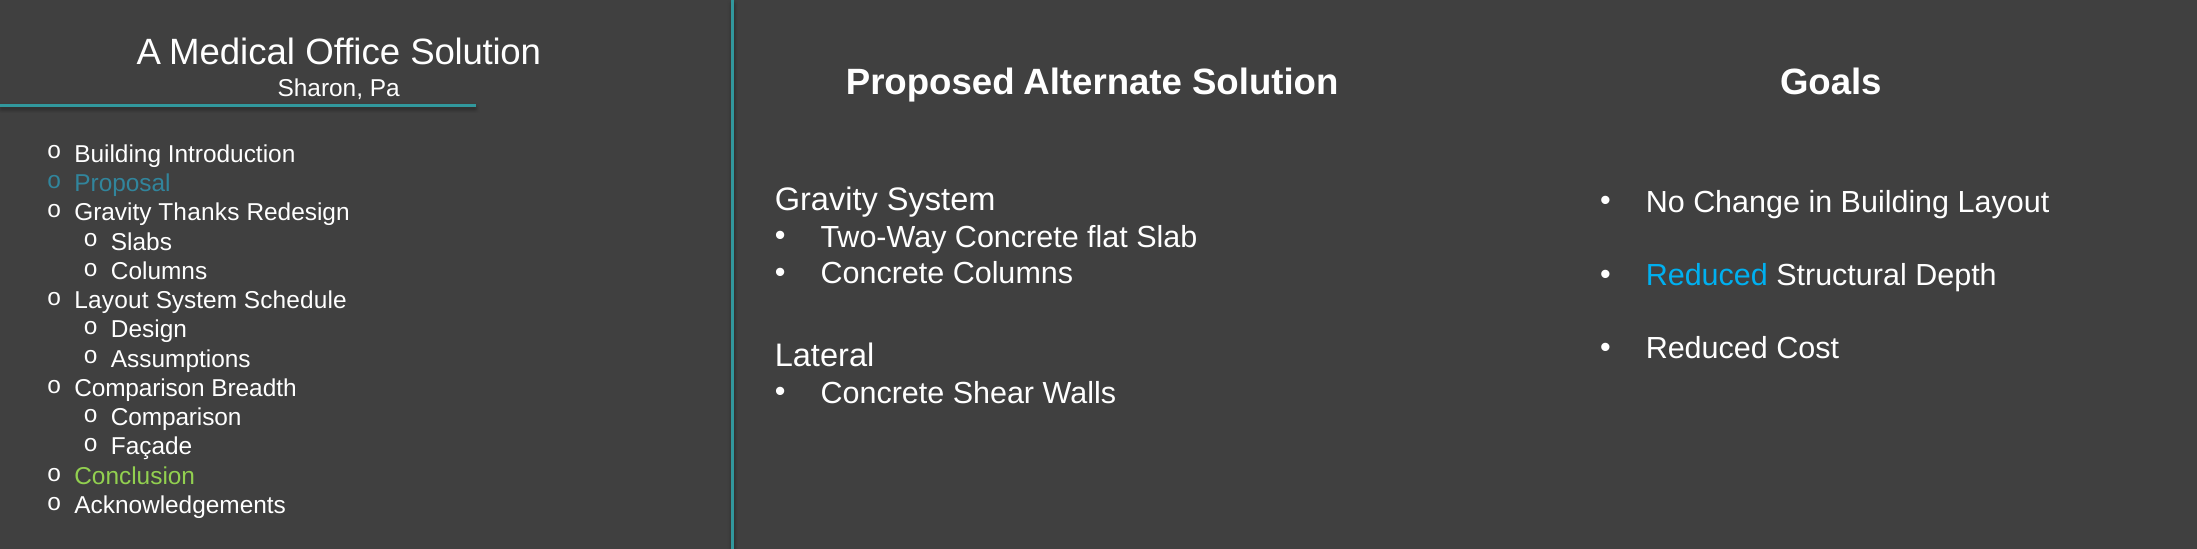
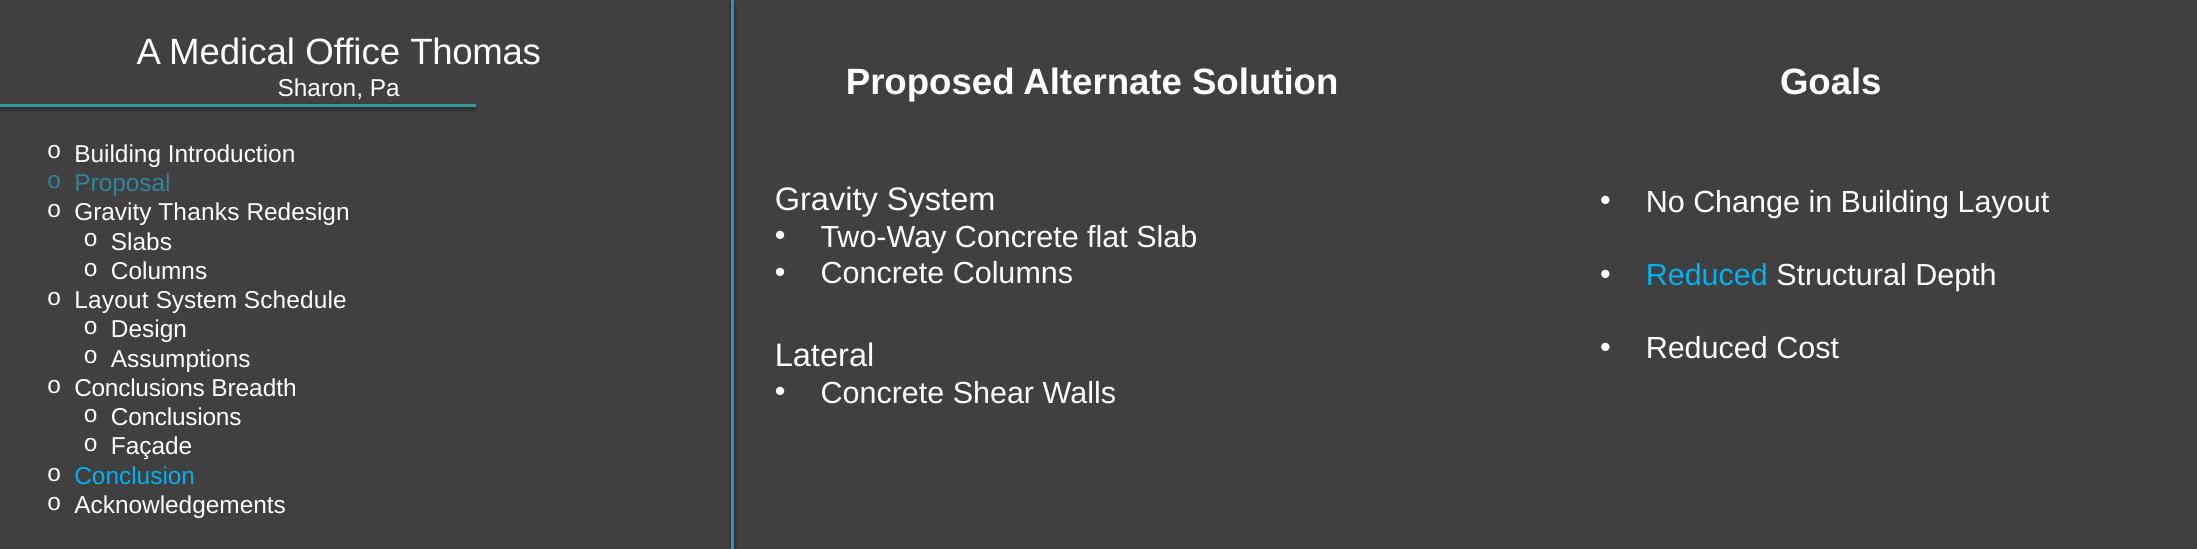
Office Solution: Solution -> Thomas
Comparison at (140, 389): Comparison -> Conclusions
Comparison at (176, 418): Comparison -> Conclusions
Conclusion colour: light green -> light blue
